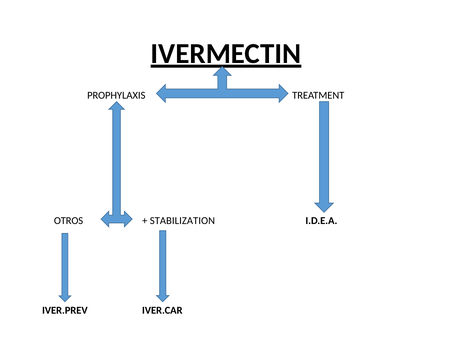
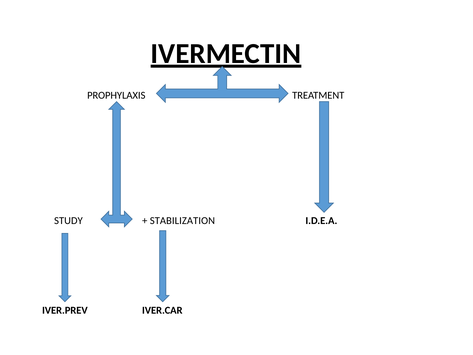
OTROS: OTROS -> STUDY
